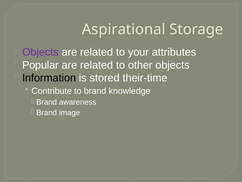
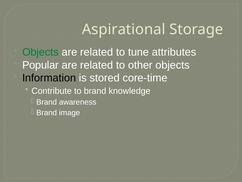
Objects at (40, 52) colour: purple -> green
your: your -> tune
their-time: their-time -> core-time
